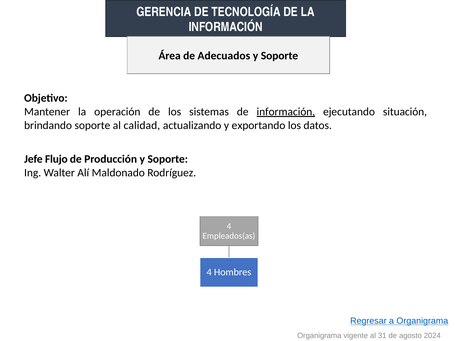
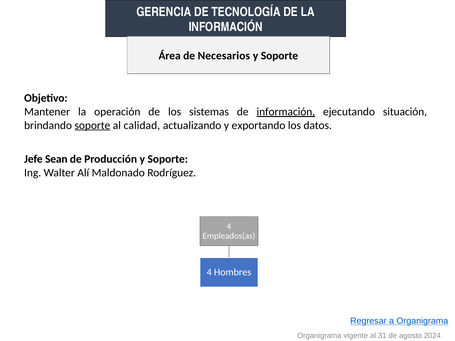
Adecuados: Adecuados -> Necesarios
soporte at (92, 125) underline: none -> present
Flujo: Flujo -> Sean
